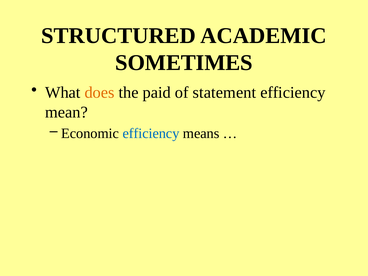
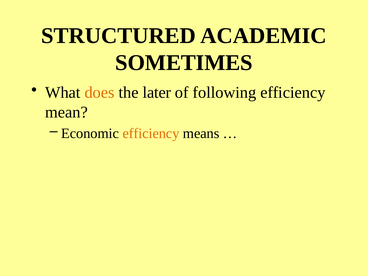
paid: paid -> later
statement: statement -> following
efficiency at (151, 133) colour: blue -> orange
